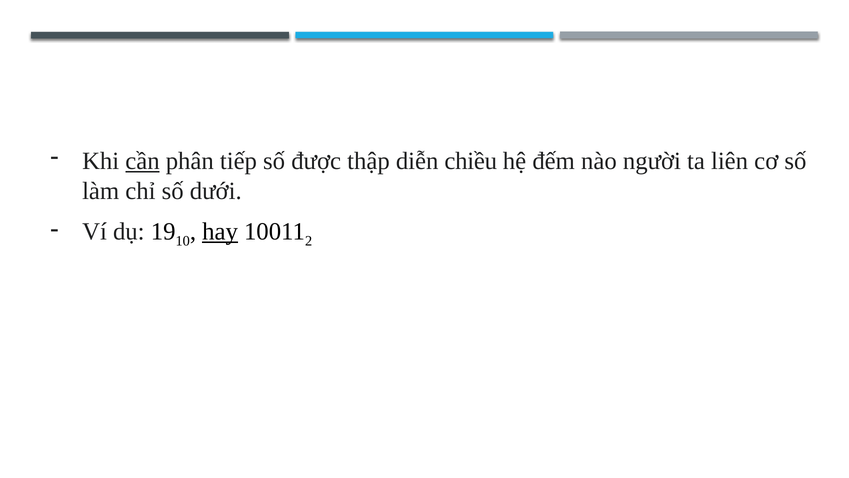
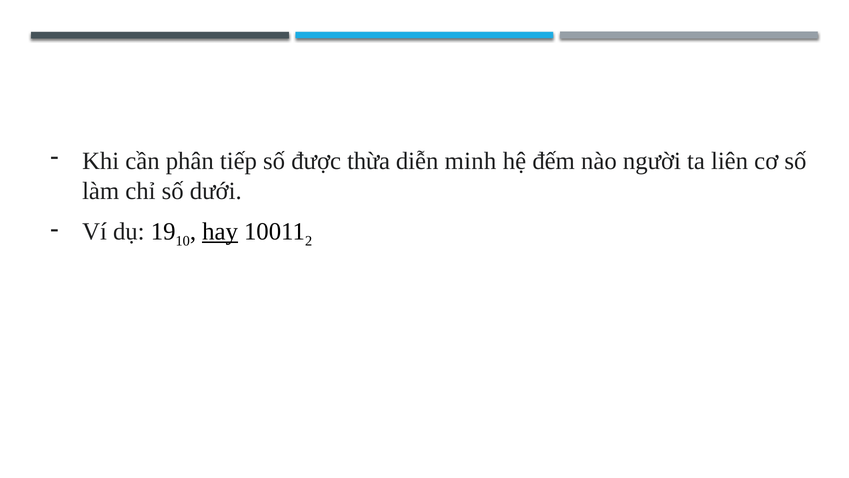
cần underline: present -> none
thập: thập -> thừa
chiều: chiều -> minh
